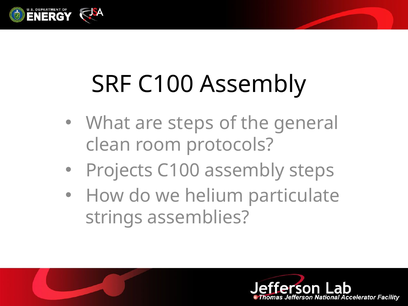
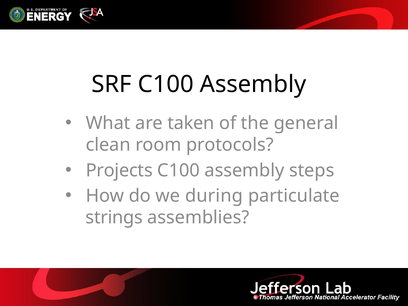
are steps: steps -> taken
helium: helium -> during
